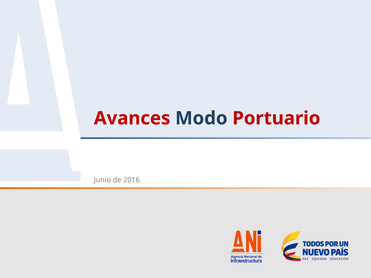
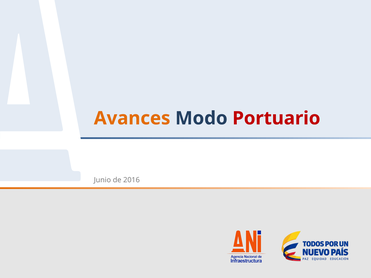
Avances colour: red -> orange
